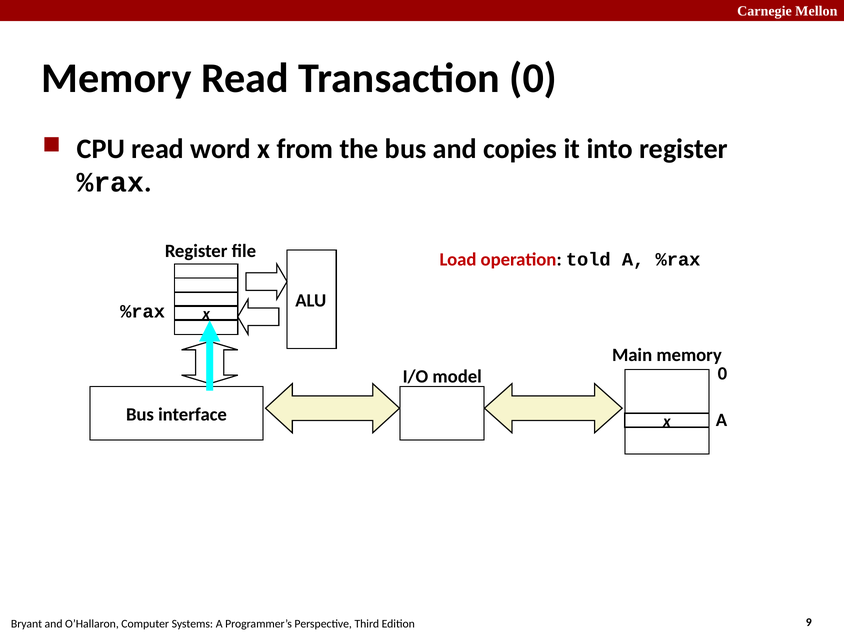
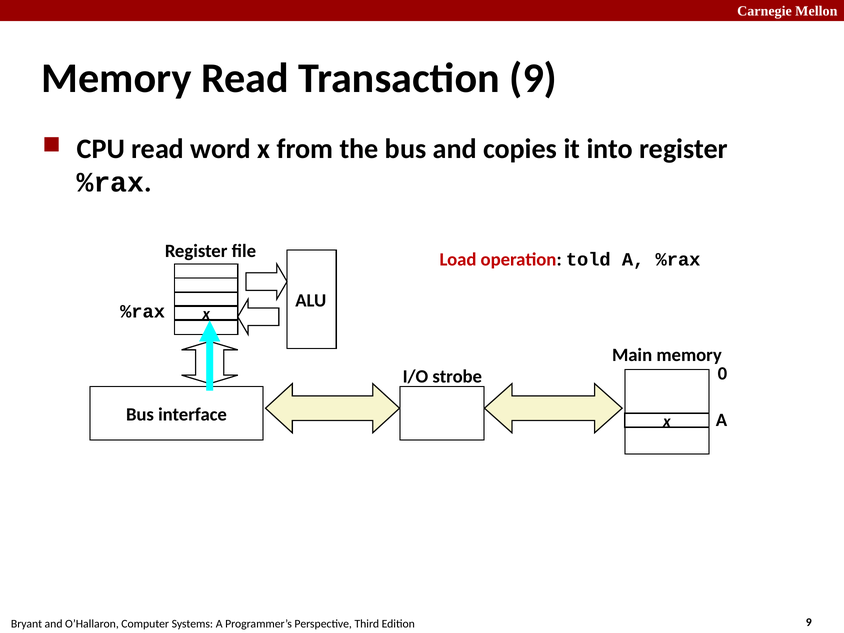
Transaction 0: 0 -> 9
model: model -> strobe
